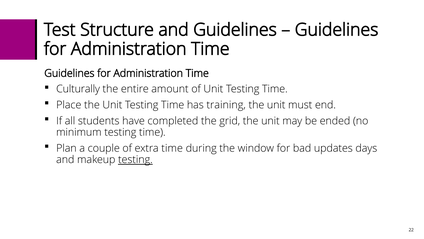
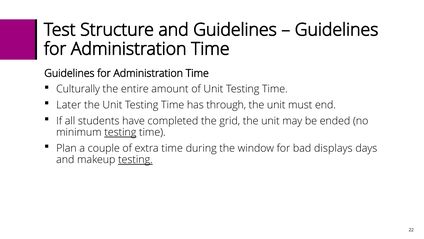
Place: Place -> Later
training: training -> through
testing at (120, 132) underline: none -> present
updates: updates -> displays
